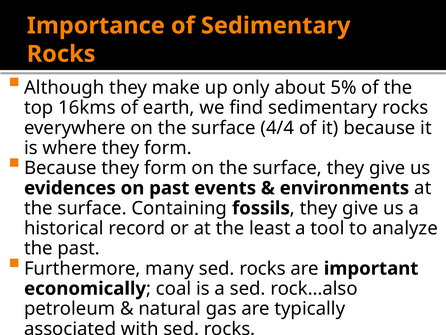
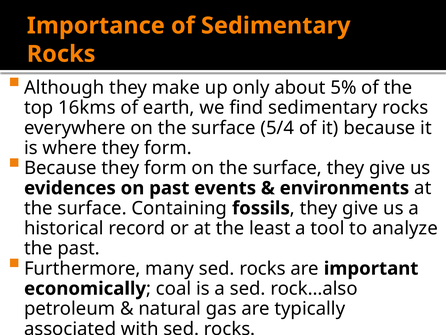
4/4: 4/4 -> 5/4
